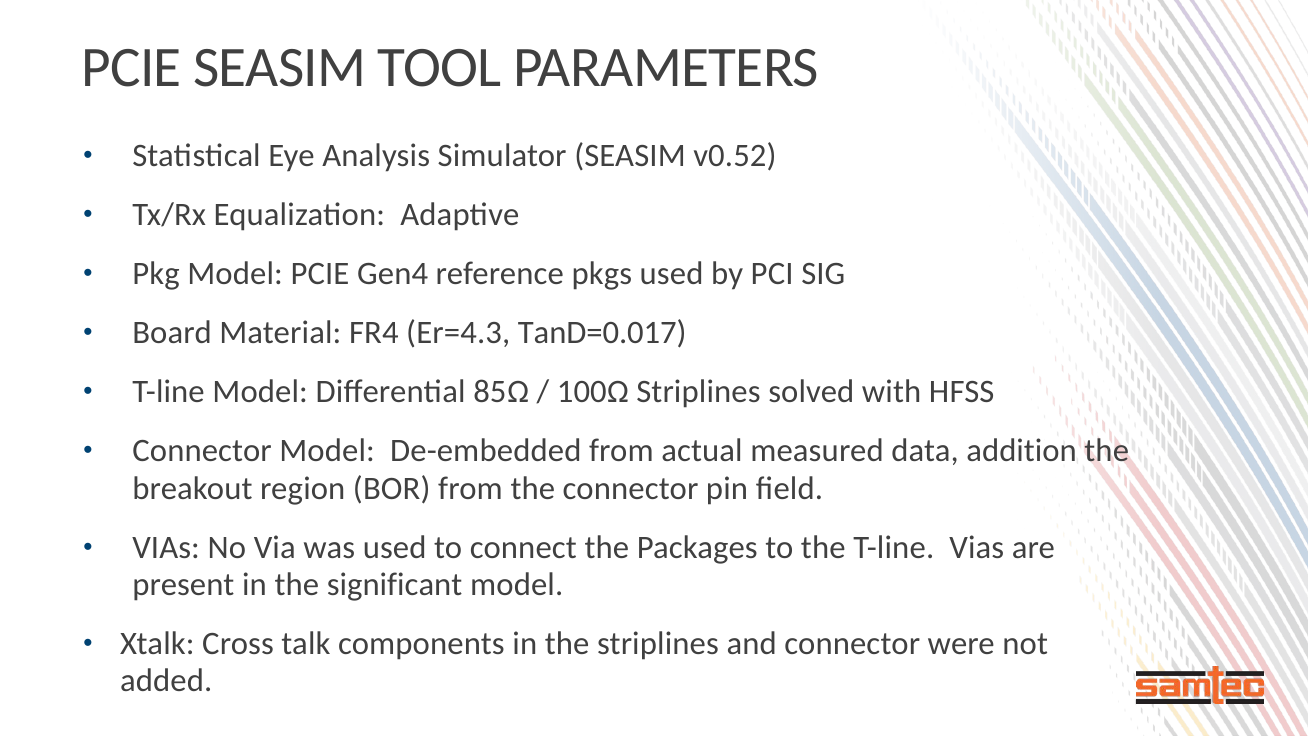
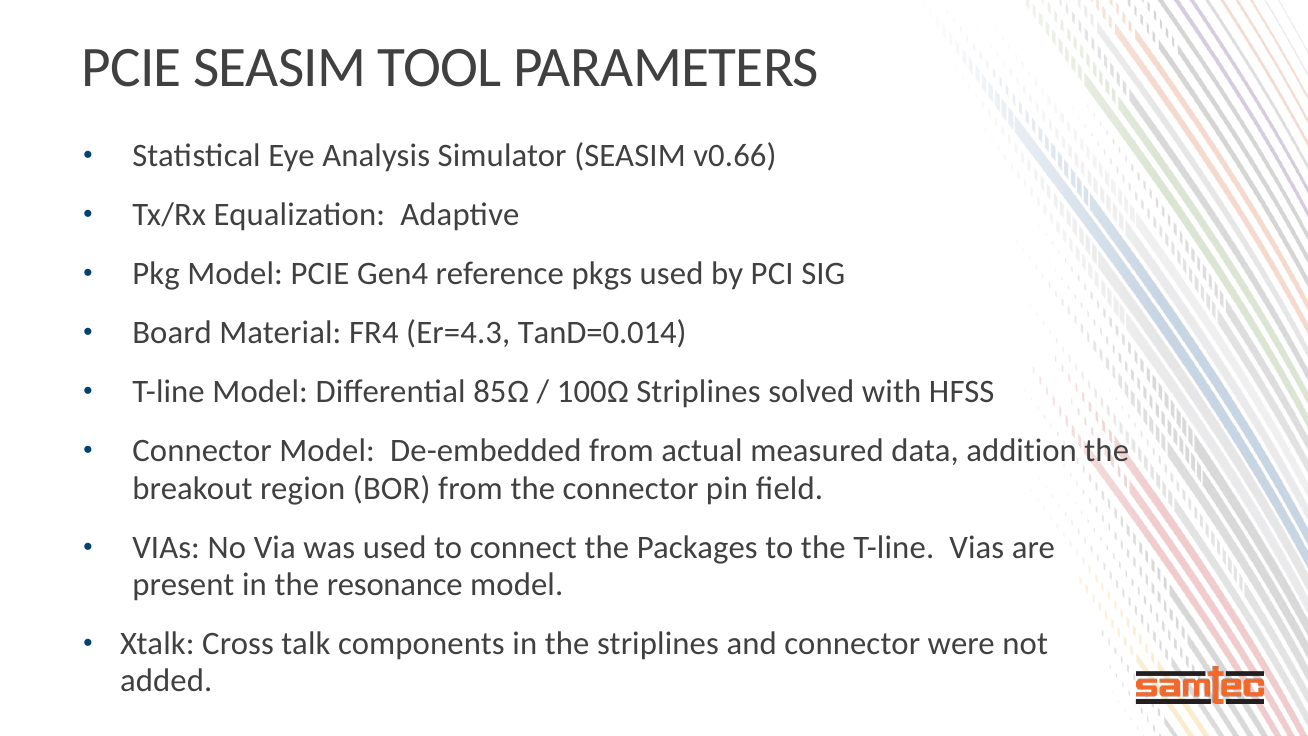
v0.52: v0.52 -> v0.66
TanD=0.017: TanD=0.017 -> TanD=0.014
significant: significant -> resonance
